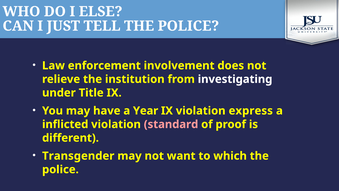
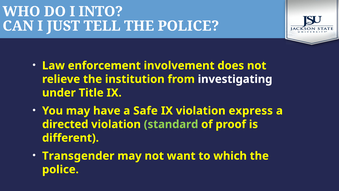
ELSE: ELSE -> INTO
Year: Year -> Safe
inflicted: inflicted -> directed
standard colour: pink -> light green
